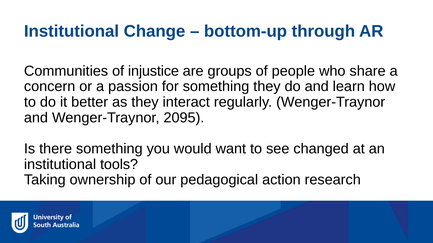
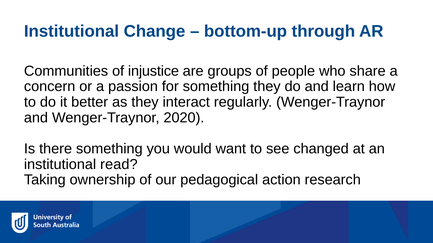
2095: 2095 -> 2020
tools: tools -> read
